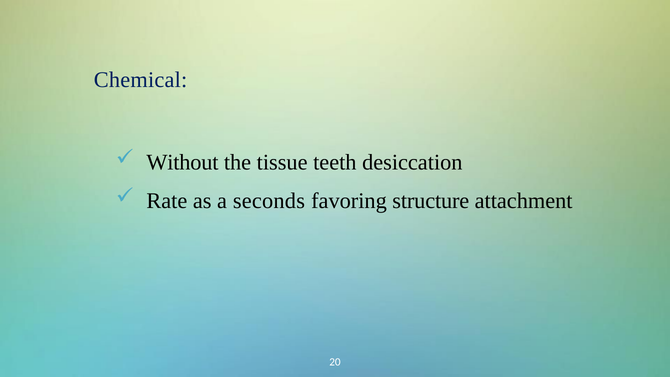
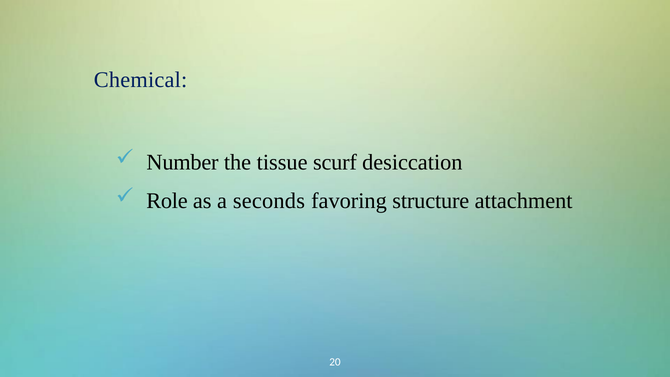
Without: Without -> Number
teeth: teeth -> scurf
Rate: Rate -> Role
